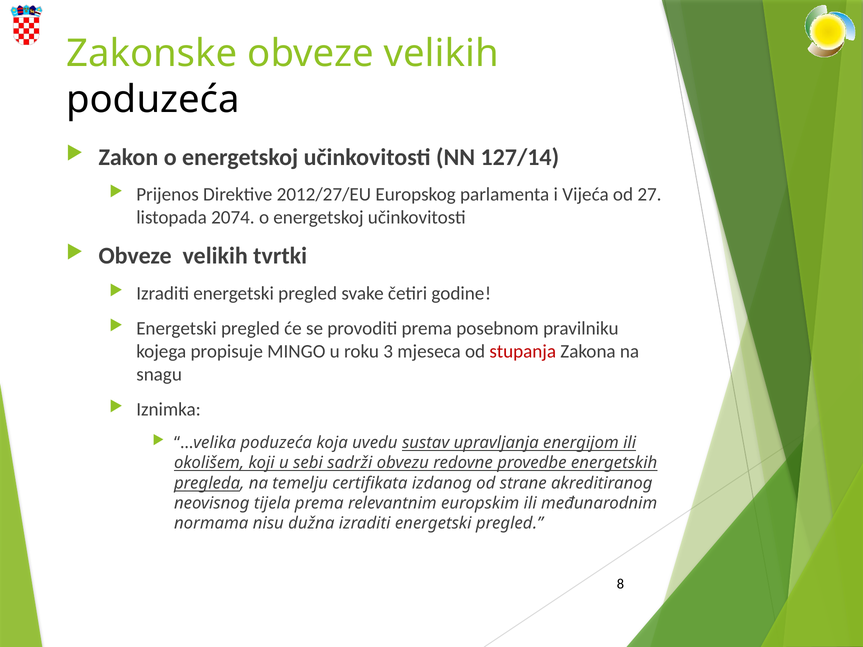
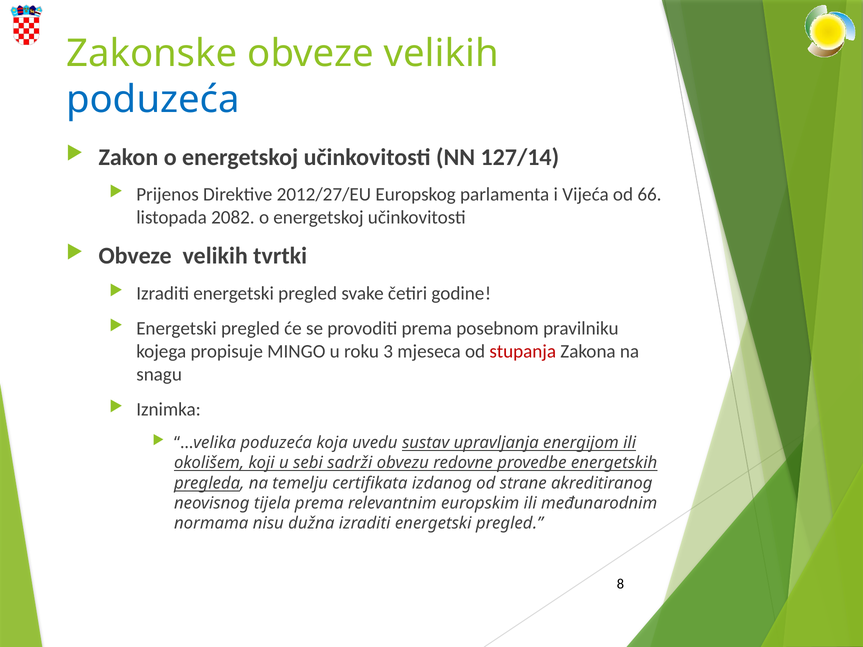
poduzeća at (153, 100) colour: black -> blue
27: 27 -> 66
2074: 2074 -> 2082
